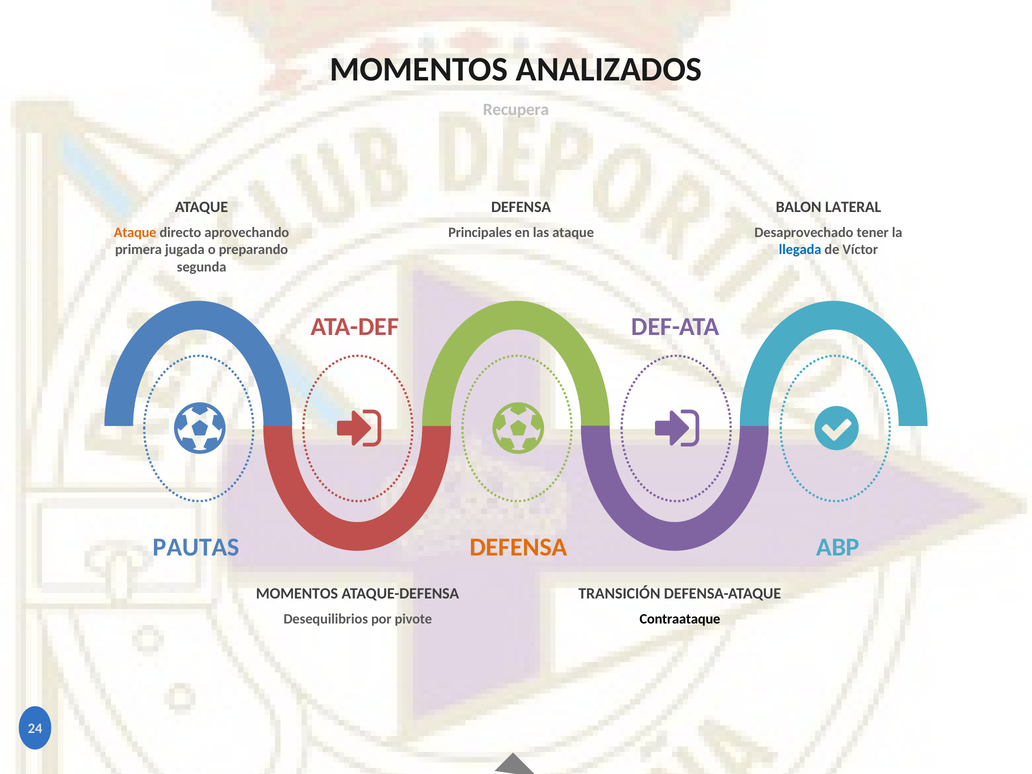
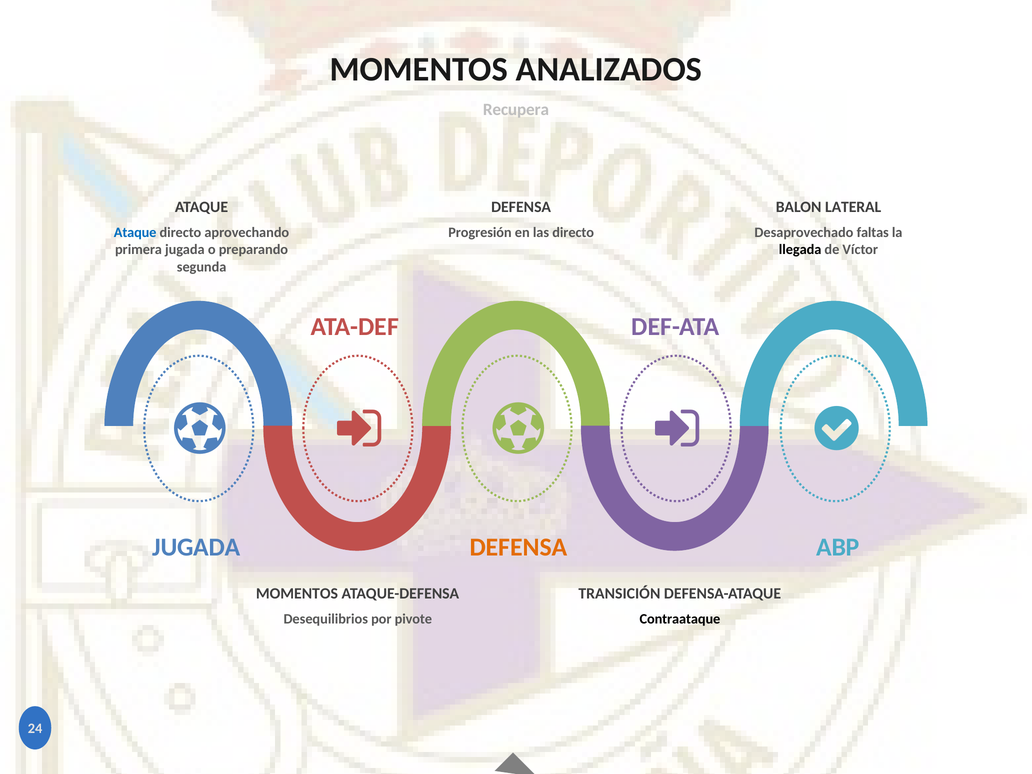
Ataque at (135, 232) colour: orange -> blue
Principales: Principales -> Progresión
las ataque: ataque -> directo
tener: tener -> faltas
llegada colour: blue -> black
PAUTAS at (196, 547): PAUTAS -> JUGADA
